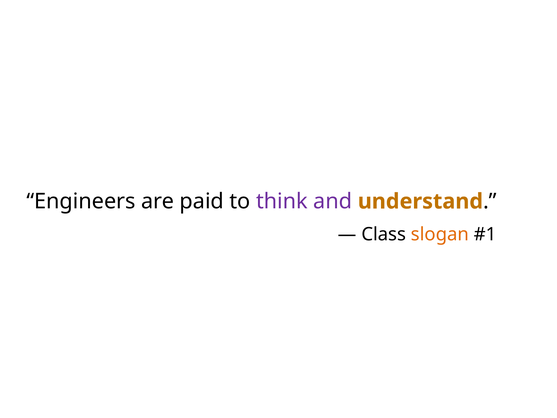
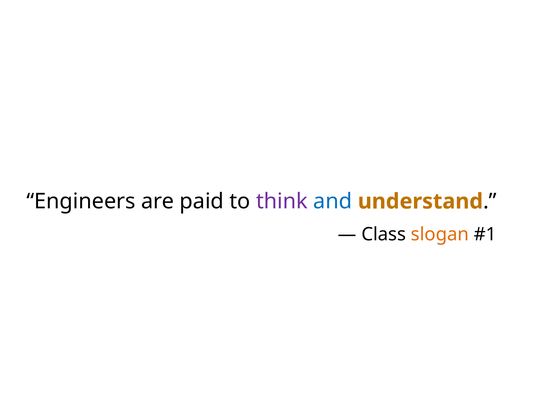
and colour: purple -> blue
